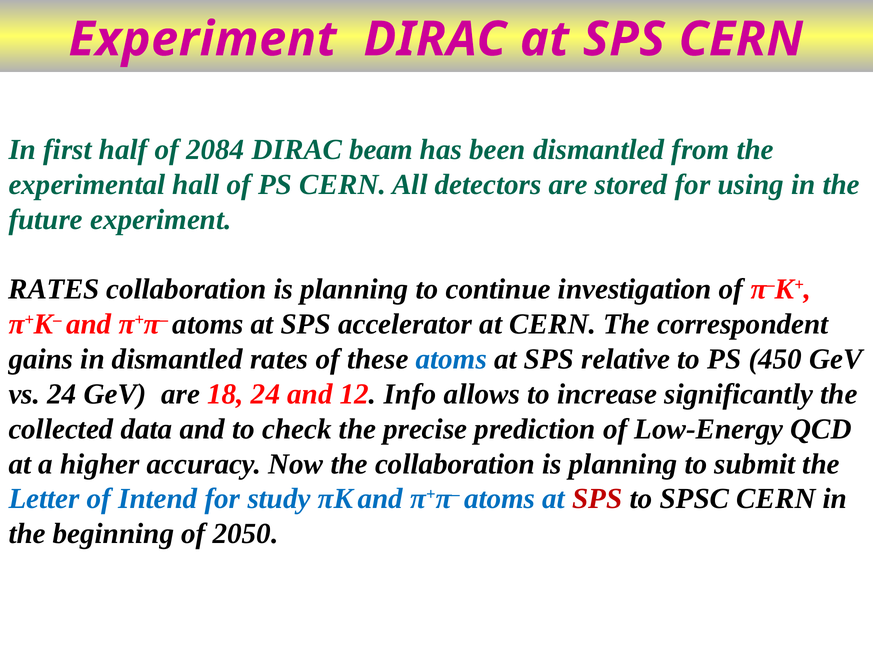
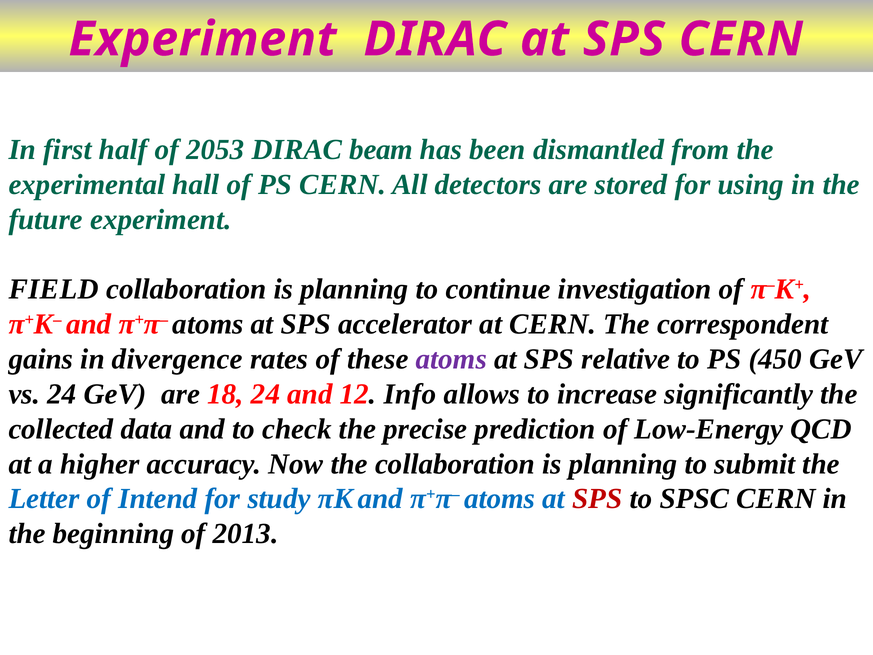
2084: 2084 -> 2053
RATES at (54, 289): RATES -> FIELD
in dismantled: dismantled -> divergence
atoms at (451, 359) colour: blue -> purple
2050: 2050 -> 2013
